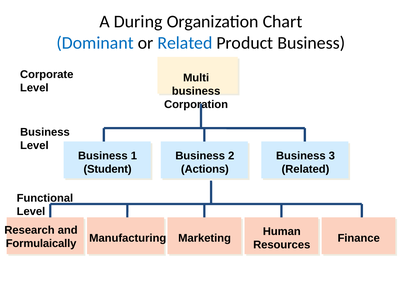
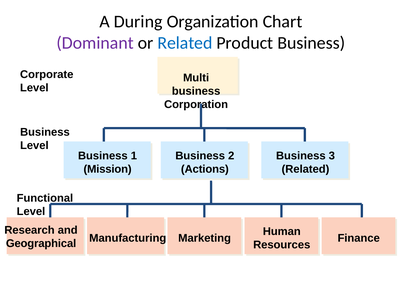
Dominant colour: blue -> purple
Student: Student -> Mission
Formulaically: Formulaically -> Geographical
